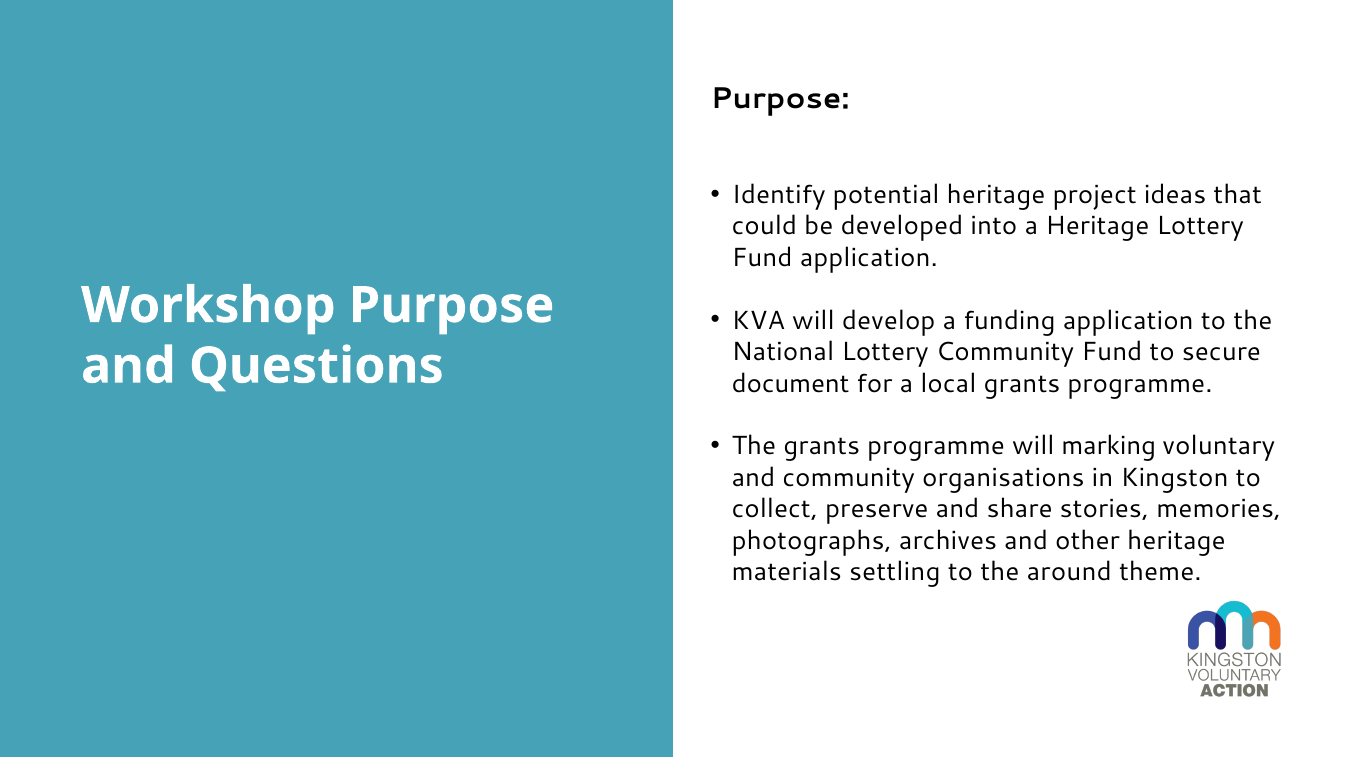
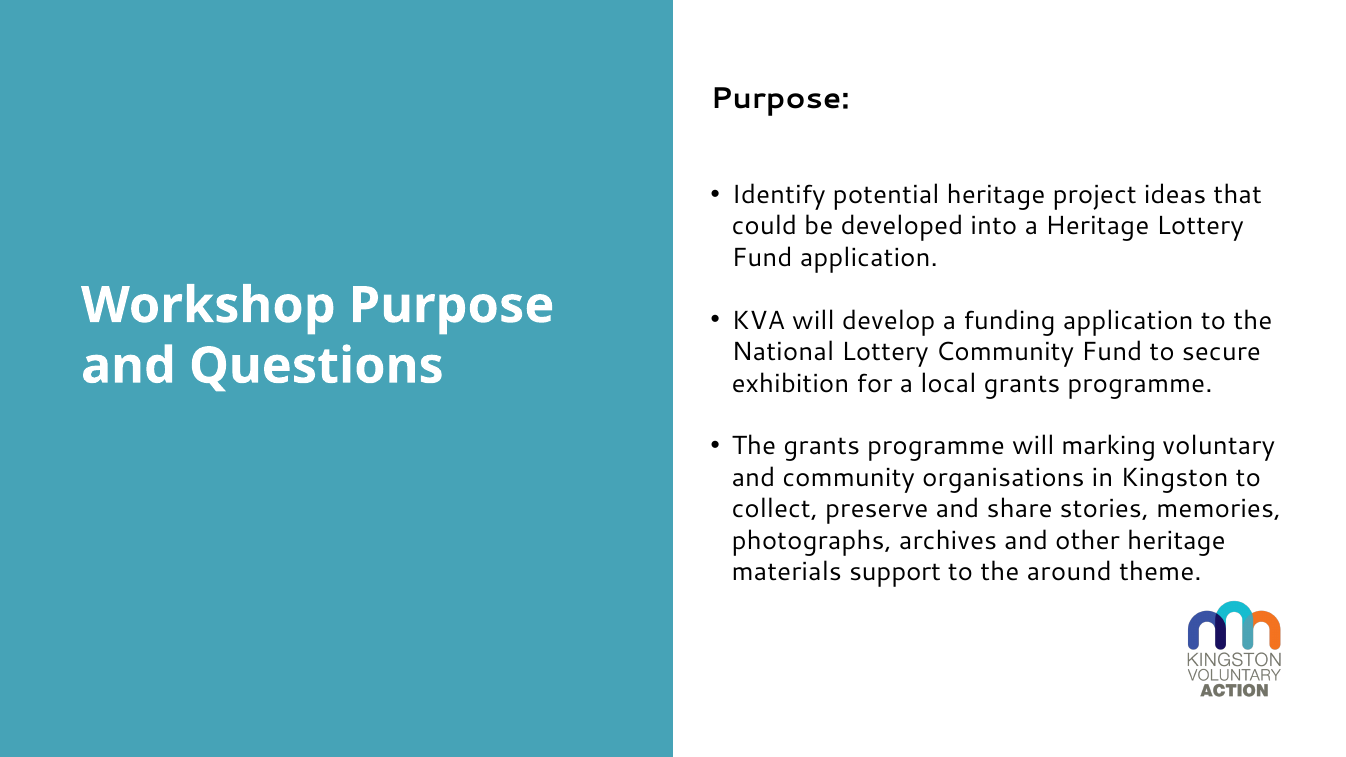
document: document -> exhibition
settling: settling -> support
